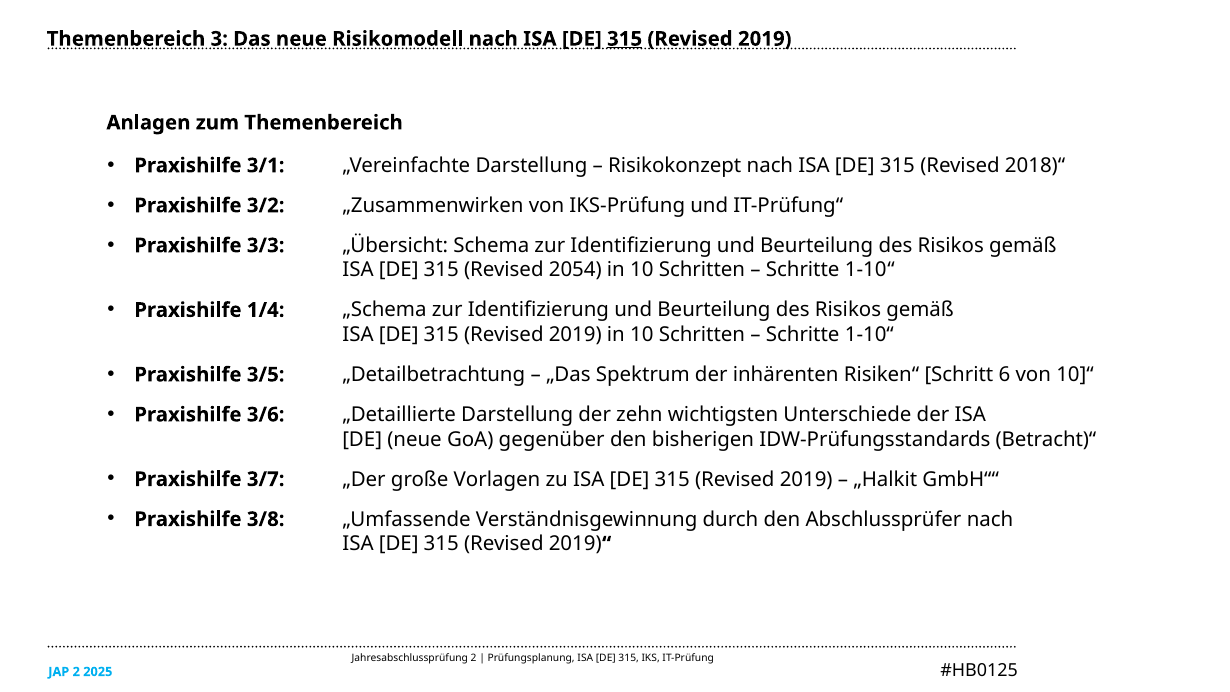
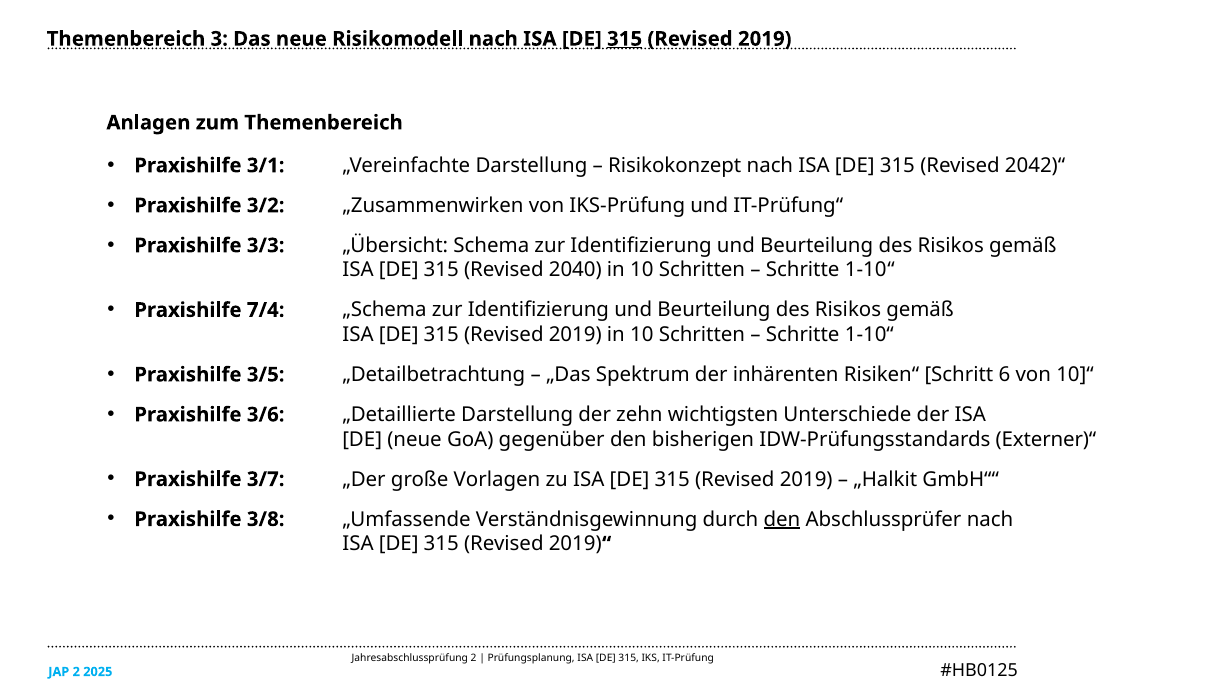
2018)“: 2018)“ -> 2042)“
2054: 2054 -> 2040
1/4: 1/4 -> 7/4
Betracht)“: Betracht)“ -> Externer)“
den at (782, 519) underline: none -> present
